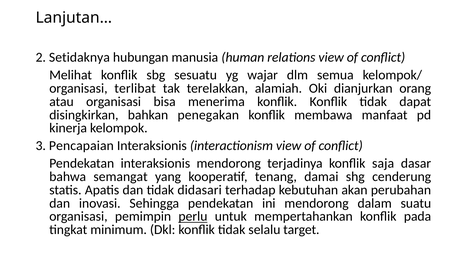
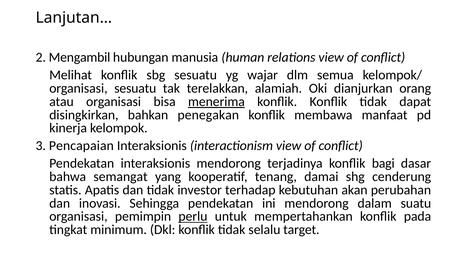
Setidaknya: Setidaknya -> Mengambil
organisasi terlibat: terlibat -> sesuatu
menerima underline: none -> present
saja: saja -> bagi
didasari: didasari -> investor
